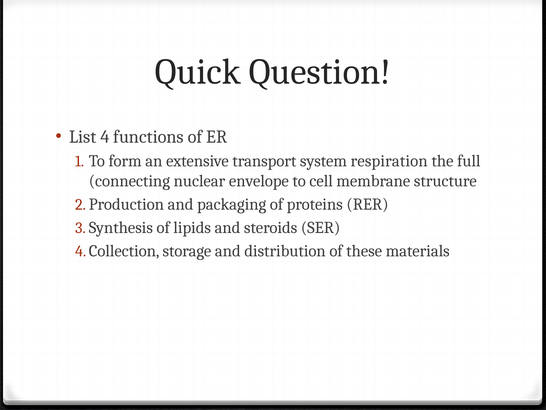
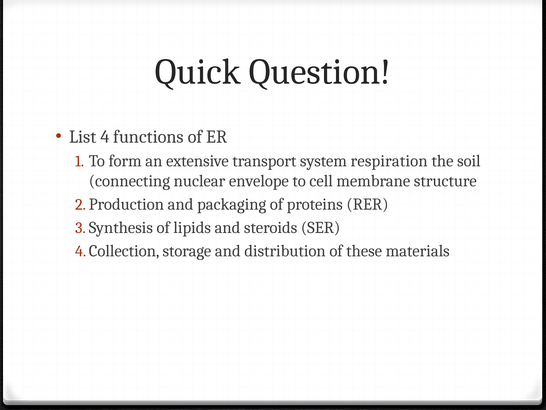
full: full -> soil
